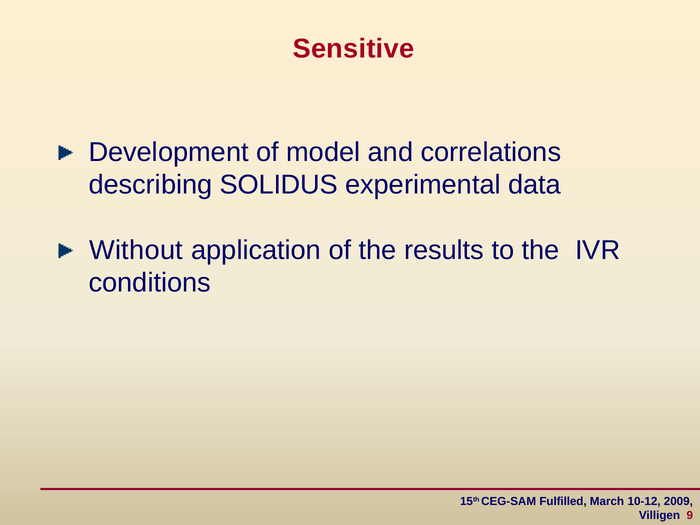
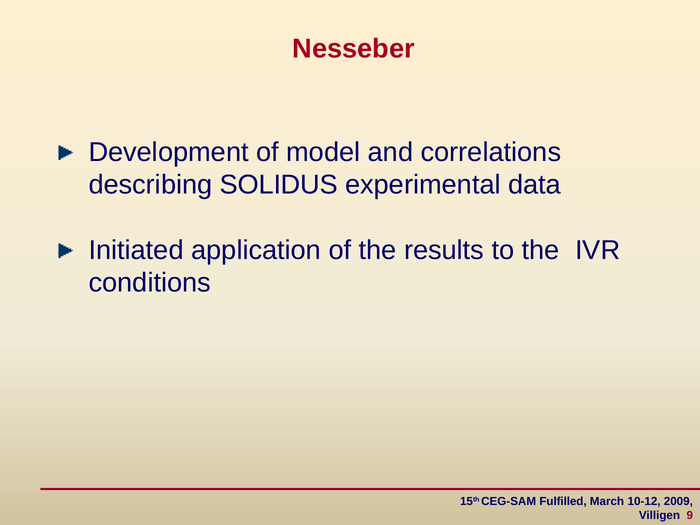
Sensitive: Sensitive -> Nesseber
Without: Without -> Initiated
